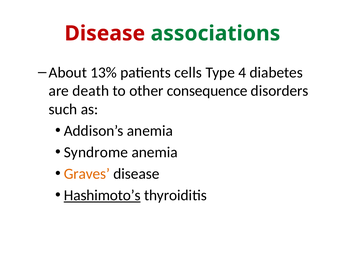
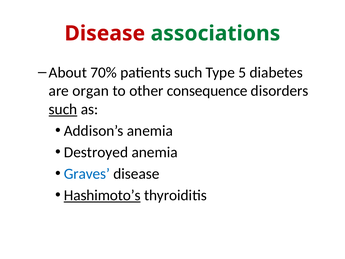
13%: 13% -> 70%
patients cells: cells -> such
4: 4 -> 5
death: death -> organ
such at (63, 109) underline: none -> present
Syndrome: Syndrome -> Destroyed
Graves colour: orange -> blue
